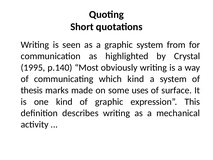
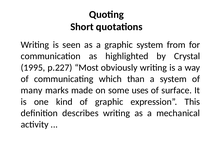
p.140: p.140 -> p.227
which kind: kind -> than
thesis: thesis -> many
